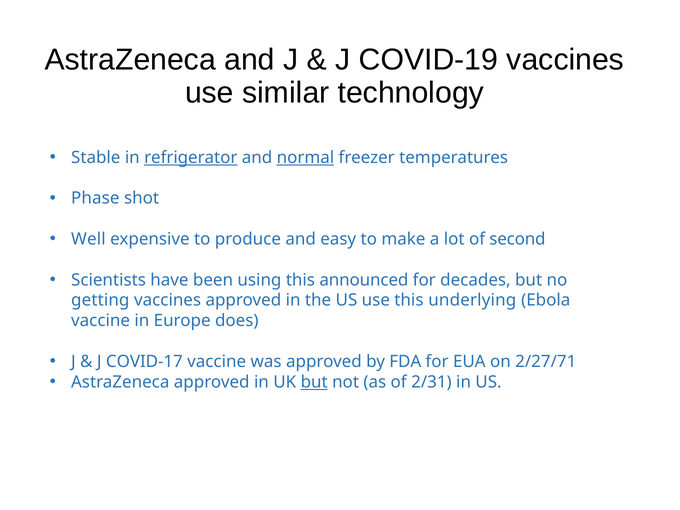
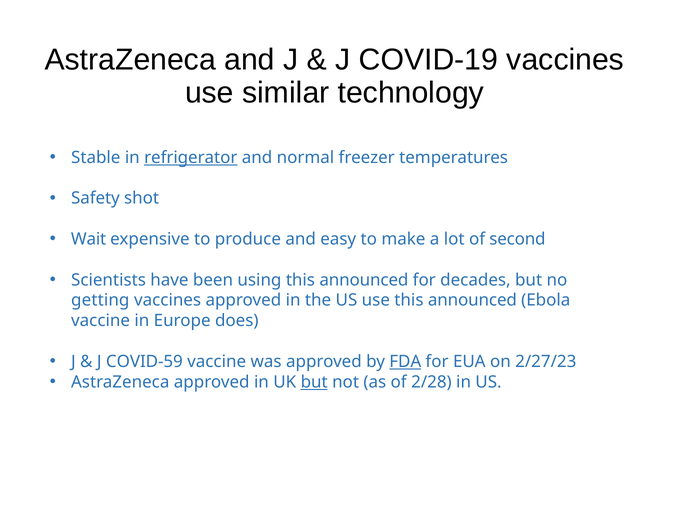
normal underline: present -> none
Phase: Phase -> Safety
Well: Well -> Wait
use this underlying: underlying -> announced
COVID-17: COVID-17 -> COVID-59
FDA underline: none -> present
2/27/71: 2/27/71 -> 2/27/23
2/31: 2/31 -> 2/28
